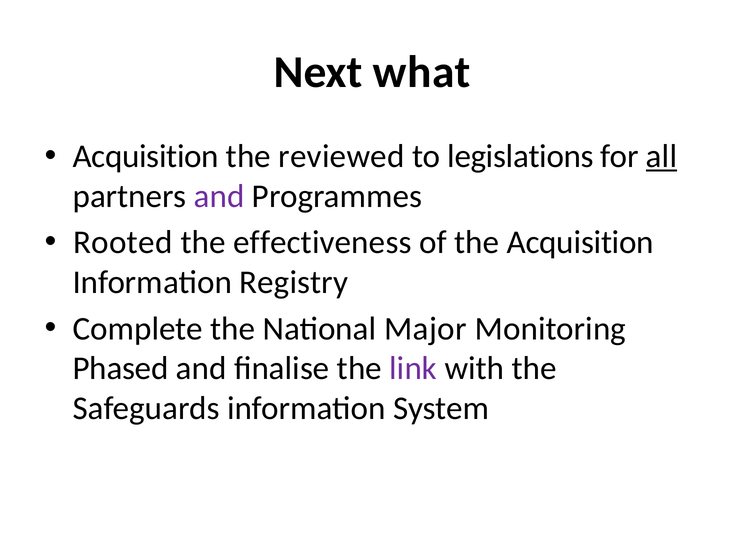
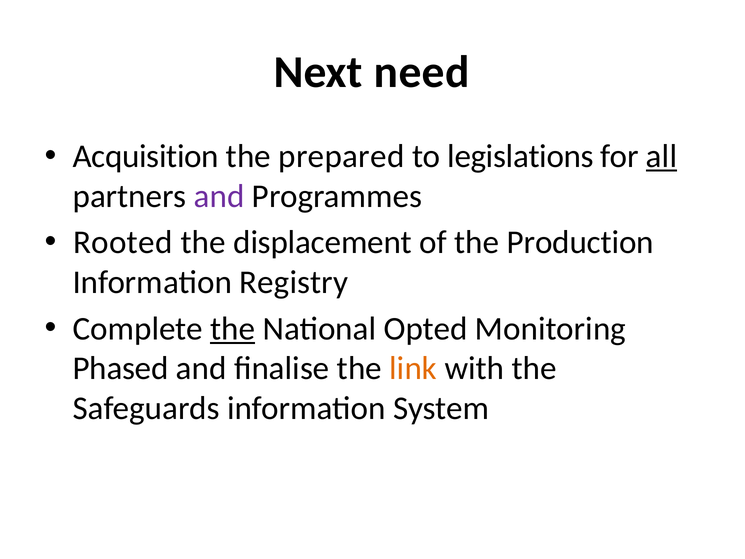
what: what -> need
reviewed: reviewed -> prepared
effectiveness: effectiveness -> displacement
the Acquisition: Acquisition -> Production
the at (233, 329) underline: none -> present
Major: Major -> Opted
link colour: purple -> orange
